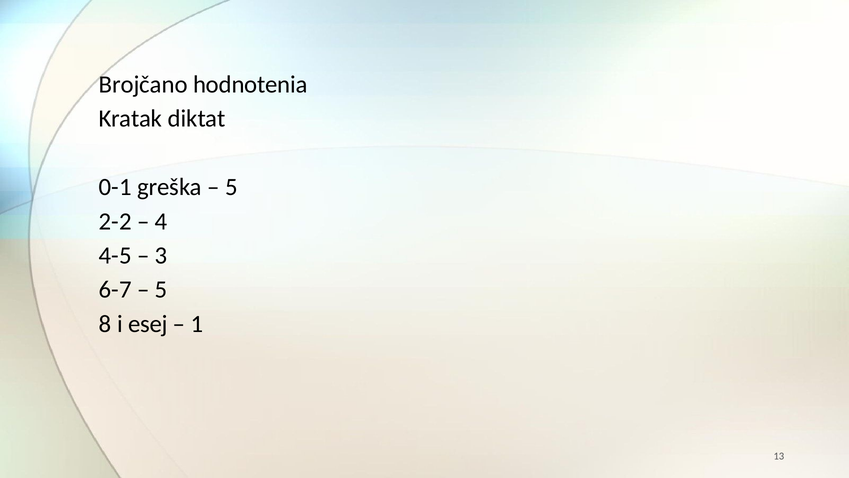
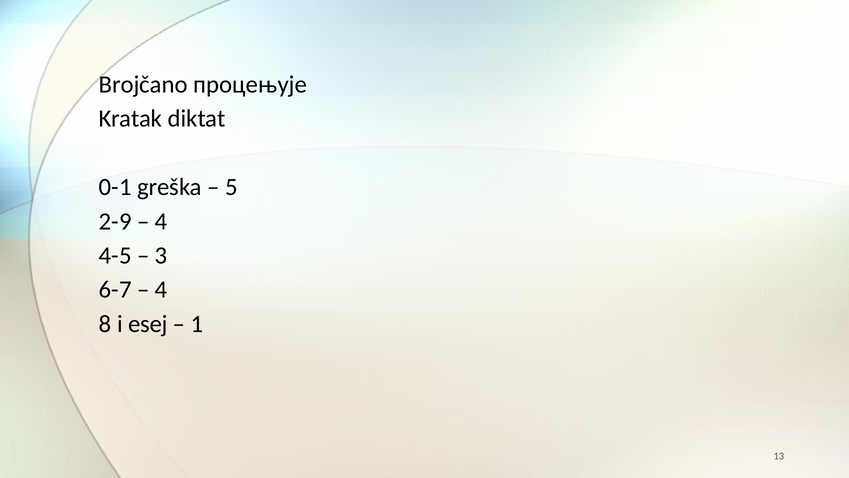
hodnotenia: hodnotenia -> процењује
2-2: 2-2 -> 2-9
5 at (161, 290): 5 -> 4
